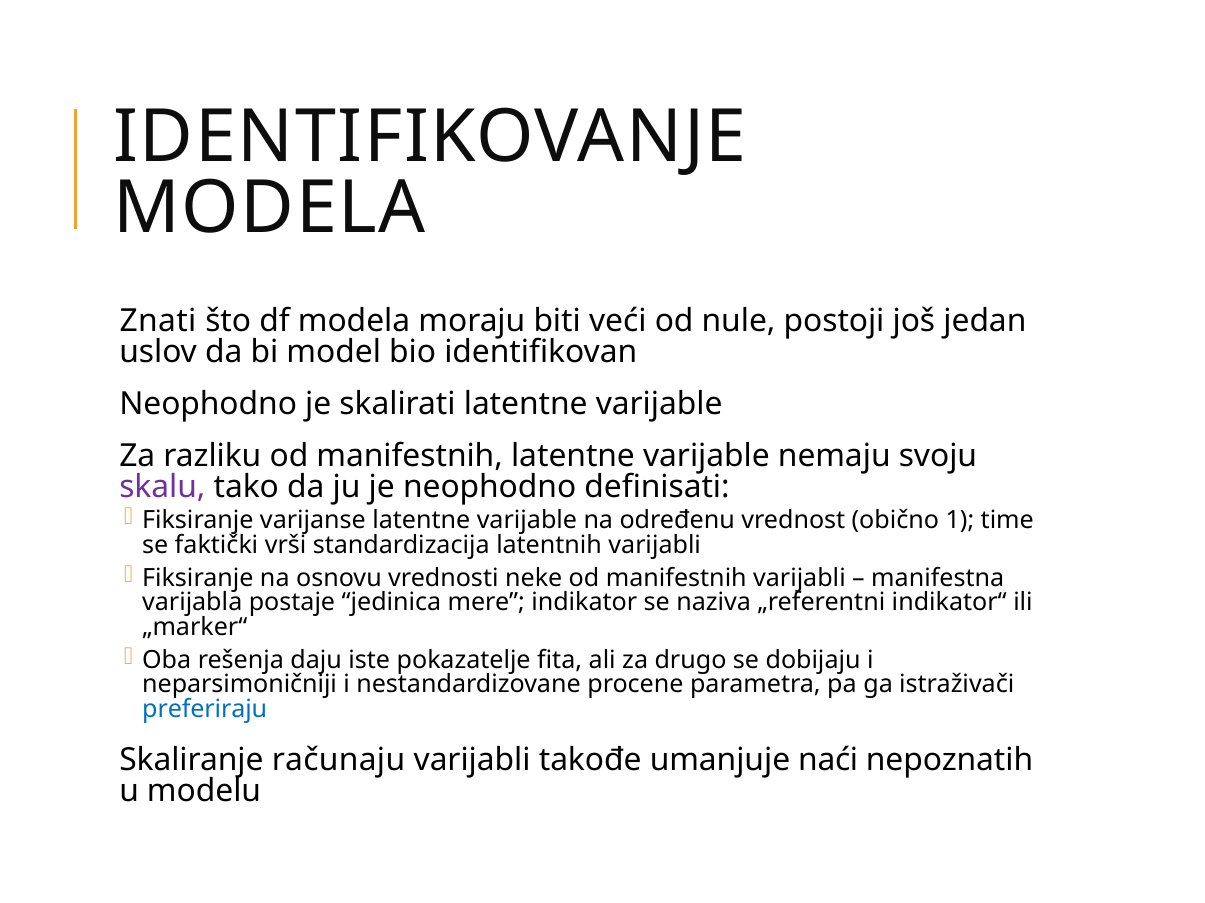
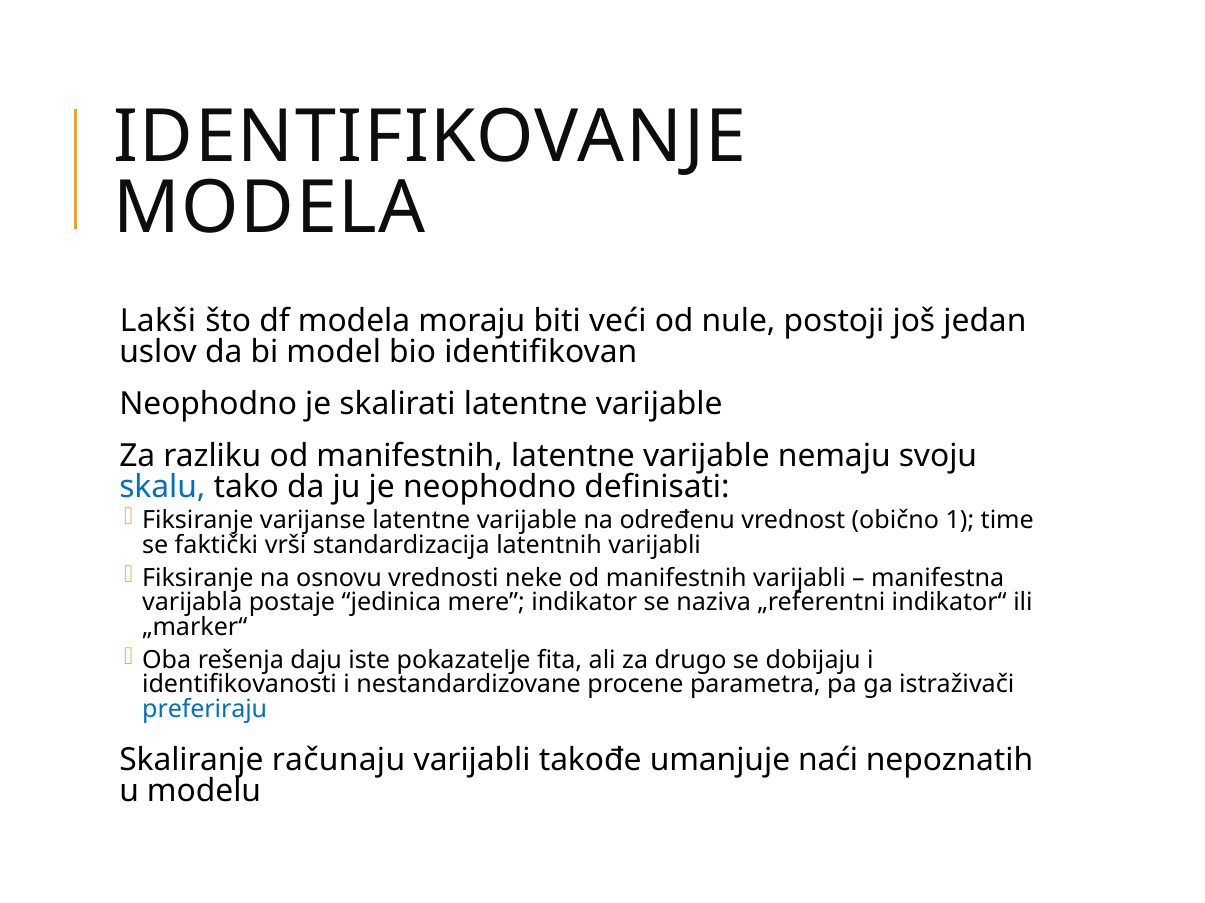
Znati: Znati -> Lakši
skalu colour: purple -> blue
neparsimoničniji: neparsimoničniji -> identifikovanosti
